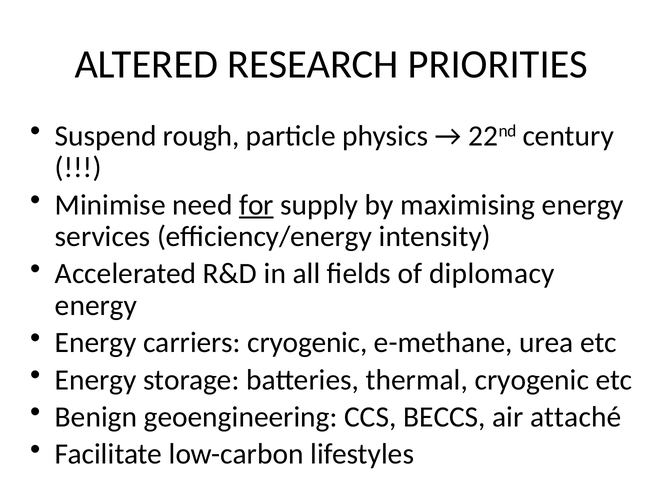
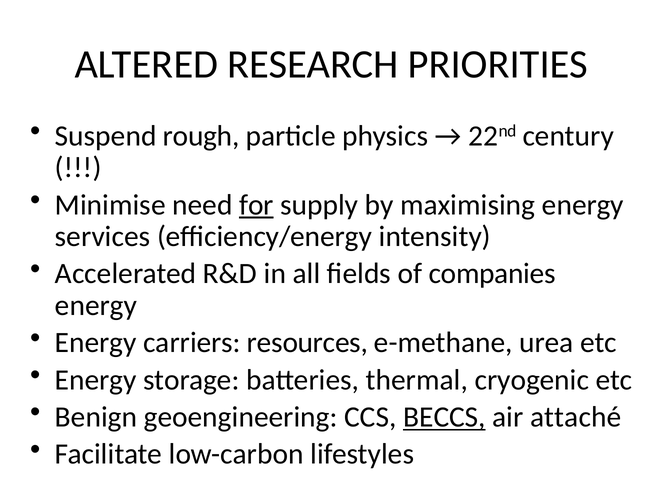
diplomacy: diplomacy -> companies
carriers cryogenic: cryogenic -> resources
BECCS underline: none -> present
